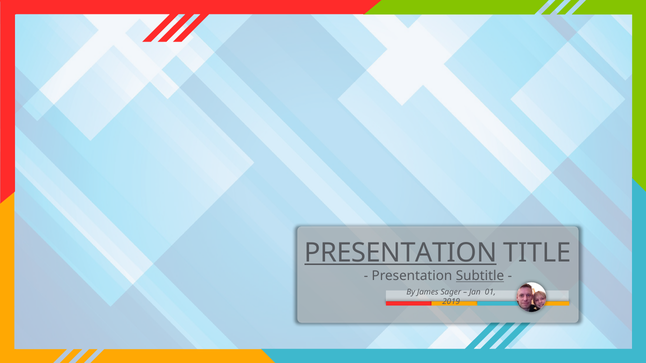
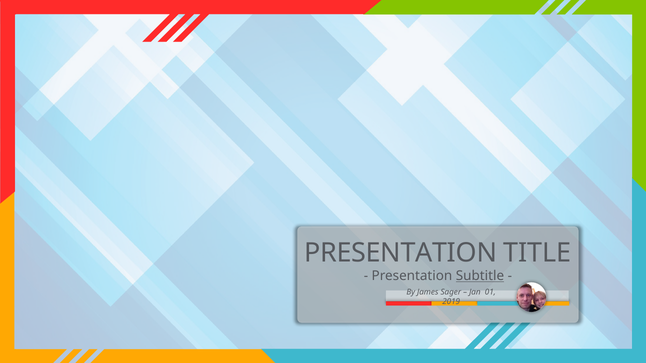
PRESENTATION at (401, 253) underline: present -> none
